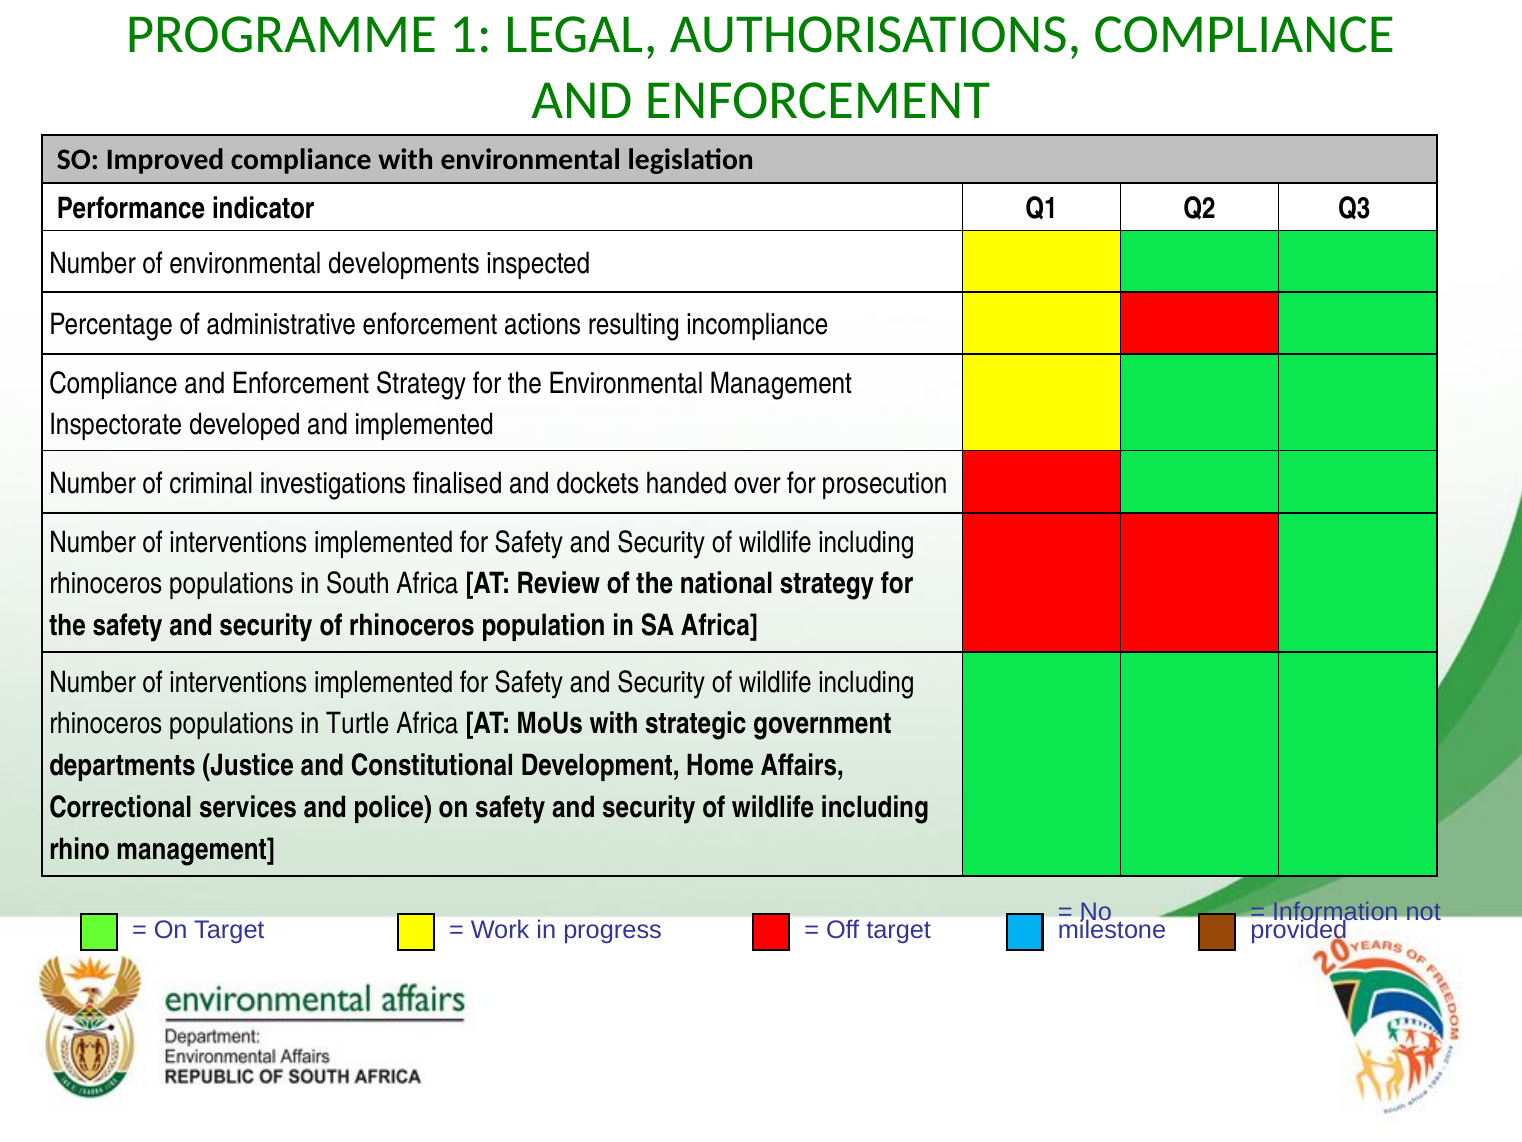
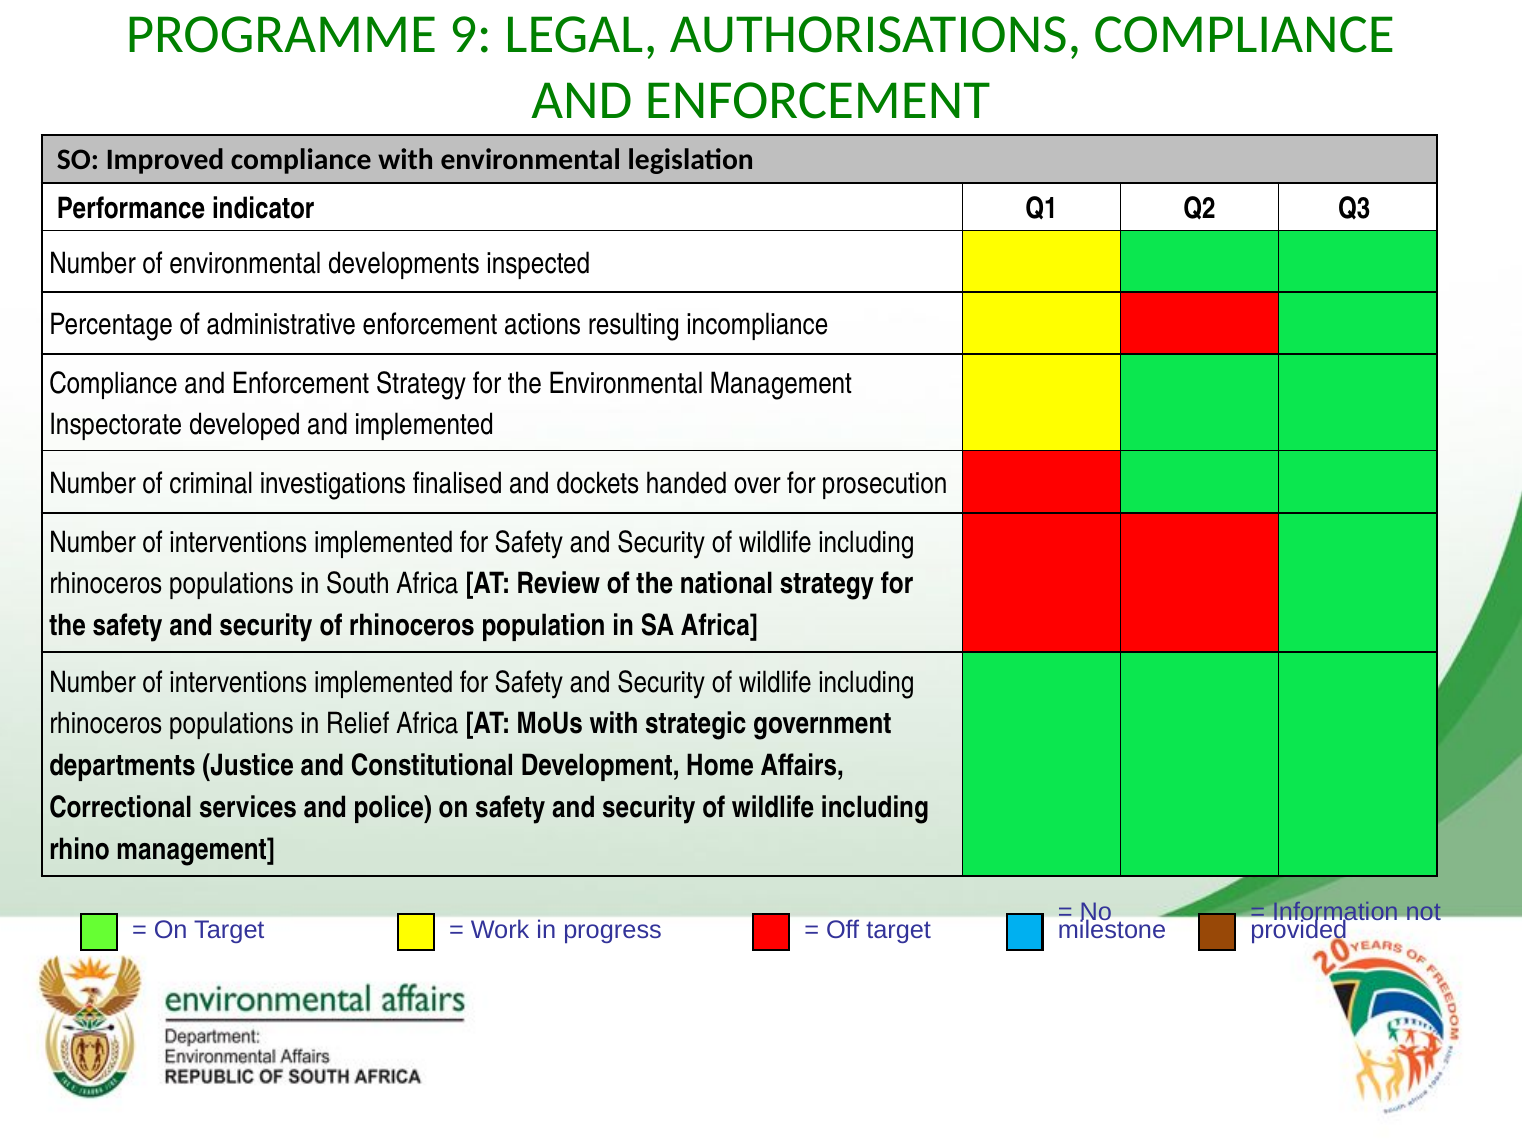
1: 1 -> 9
Turtle: Turtle -> Relief
